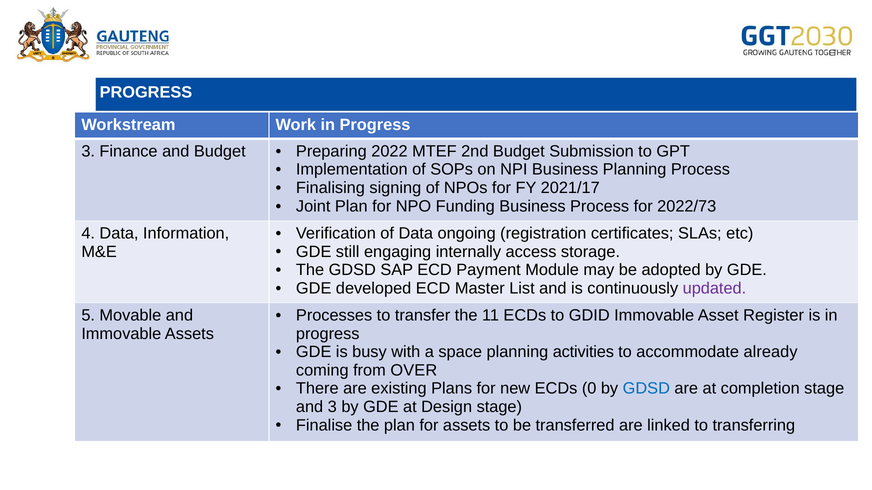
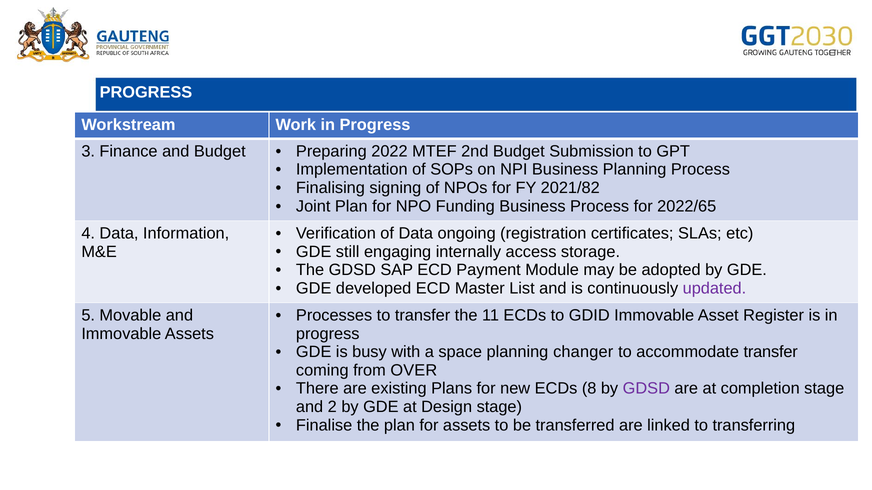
2021/17: 2021/17 -> 2021/82
2022/73: 2022/73 -> 2022/65
activities: activities -> changer
accommodate already: already -> transfer
0: 0 -> 8
GDSD at (646, 389) colour: blue -> purple
and 3: 3 -> 2
